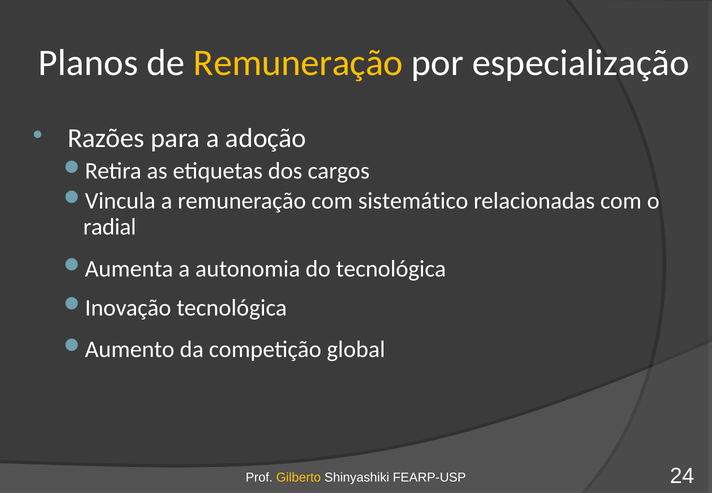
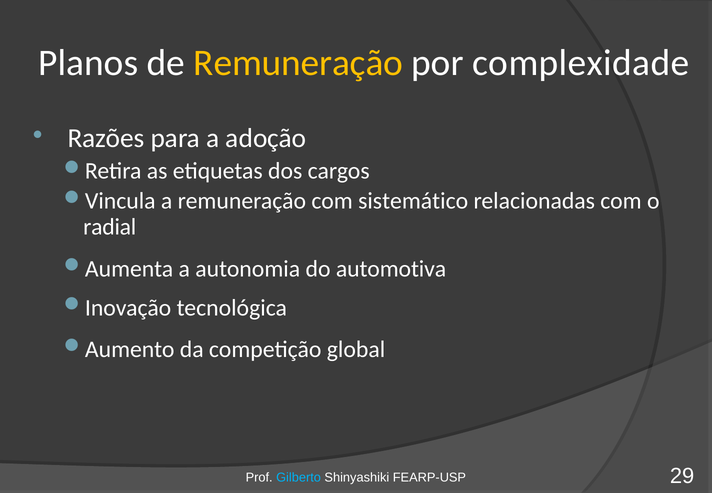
especialização: especialização -> complexidade
do tecnológica: tecnológica -> automotiva
Gilberto colour: yellow -> light blue
24: 24 -> 29
